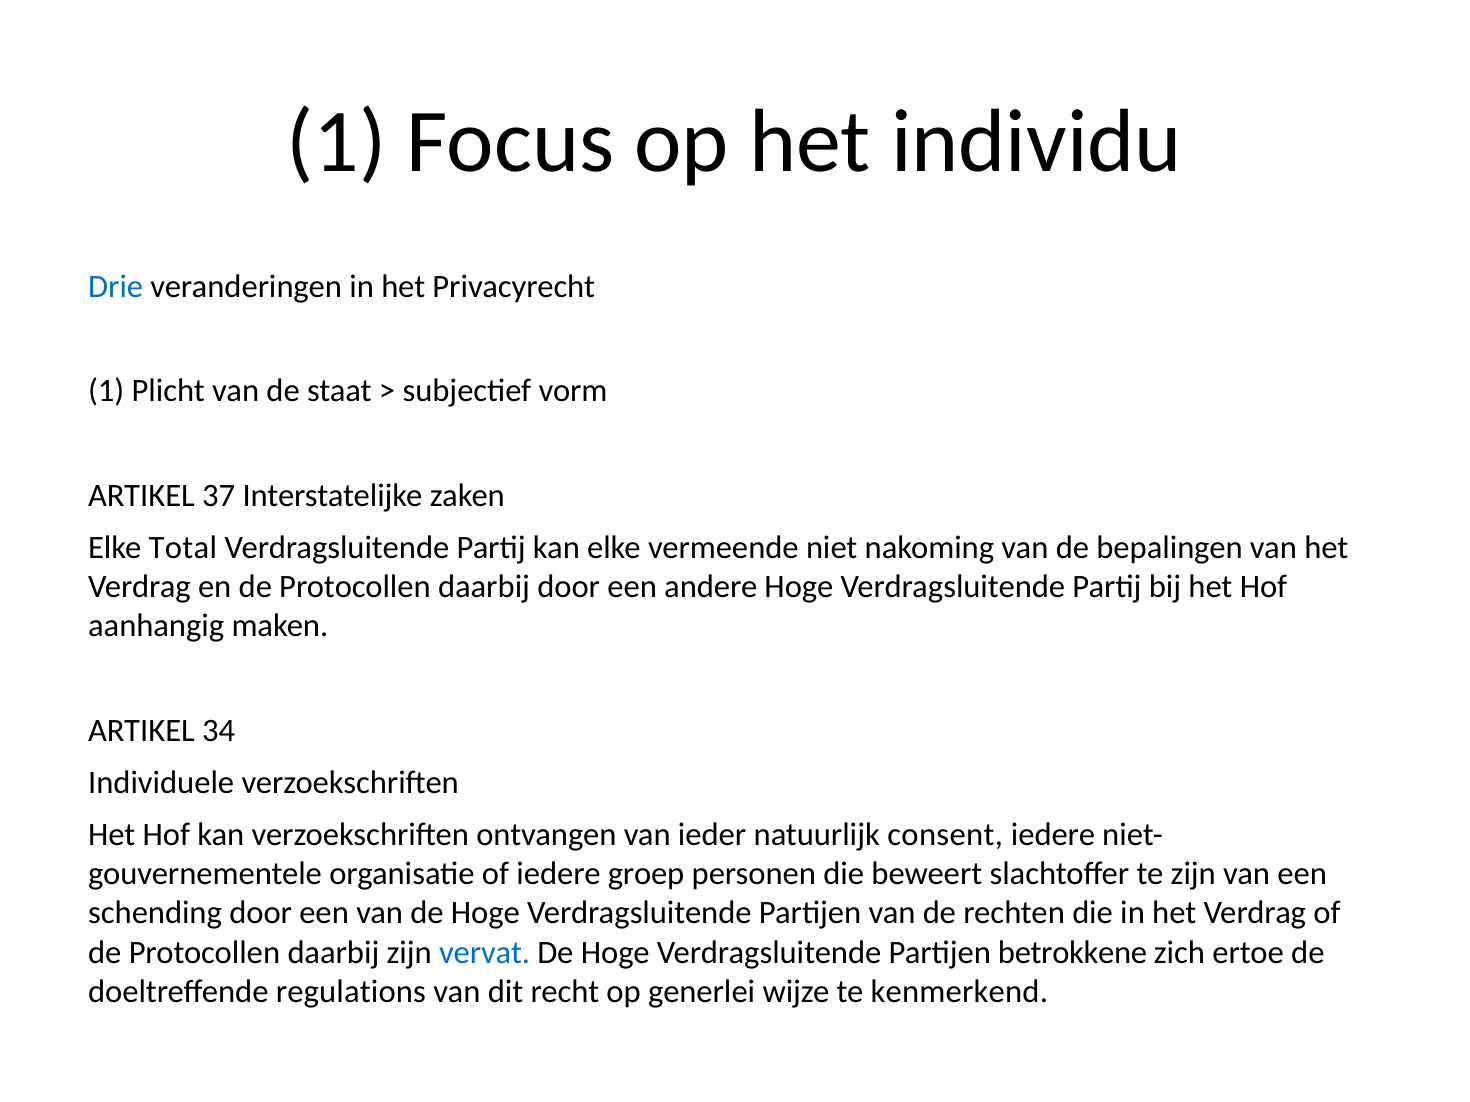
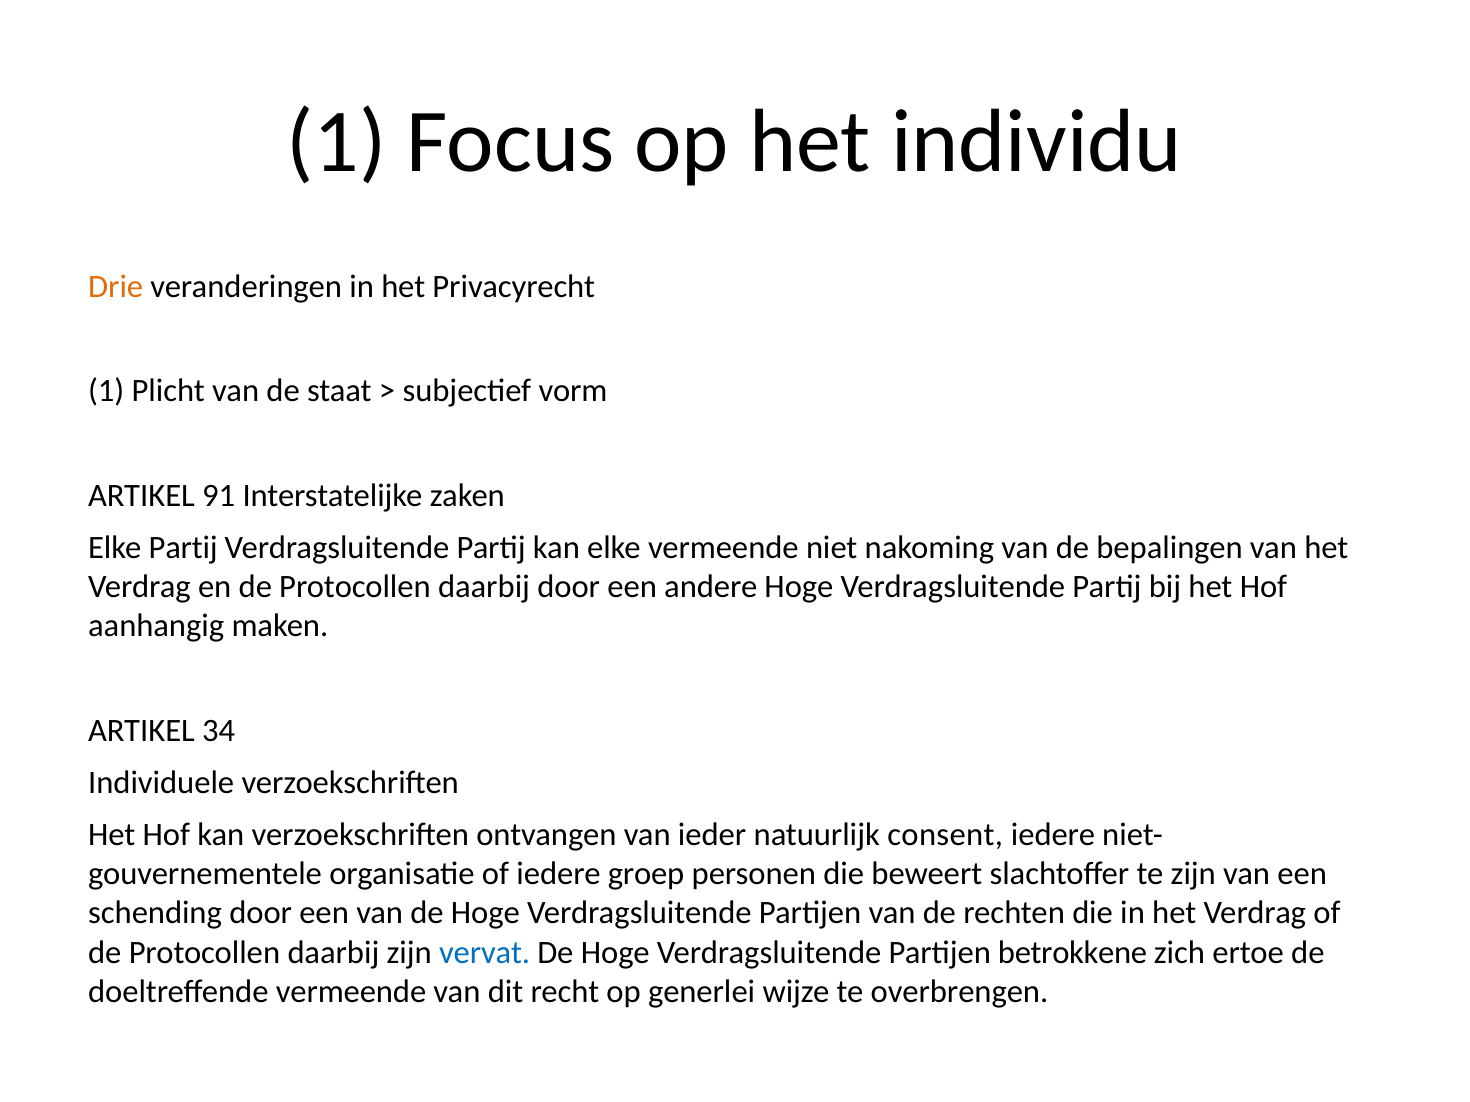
Drie colour: blue -> orange
37: 37 -> 91
Elke Total: Total -> Partij
doeltreffende regulations: regulations -> vermeende
kenmerkend: kenmerkend -> overbrengen
